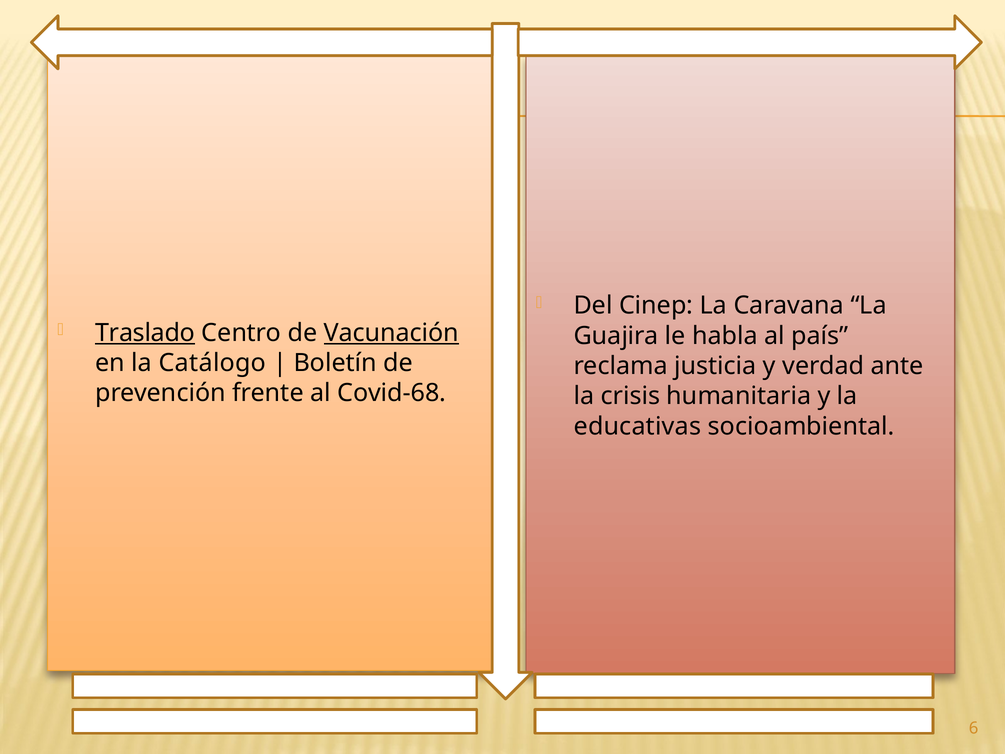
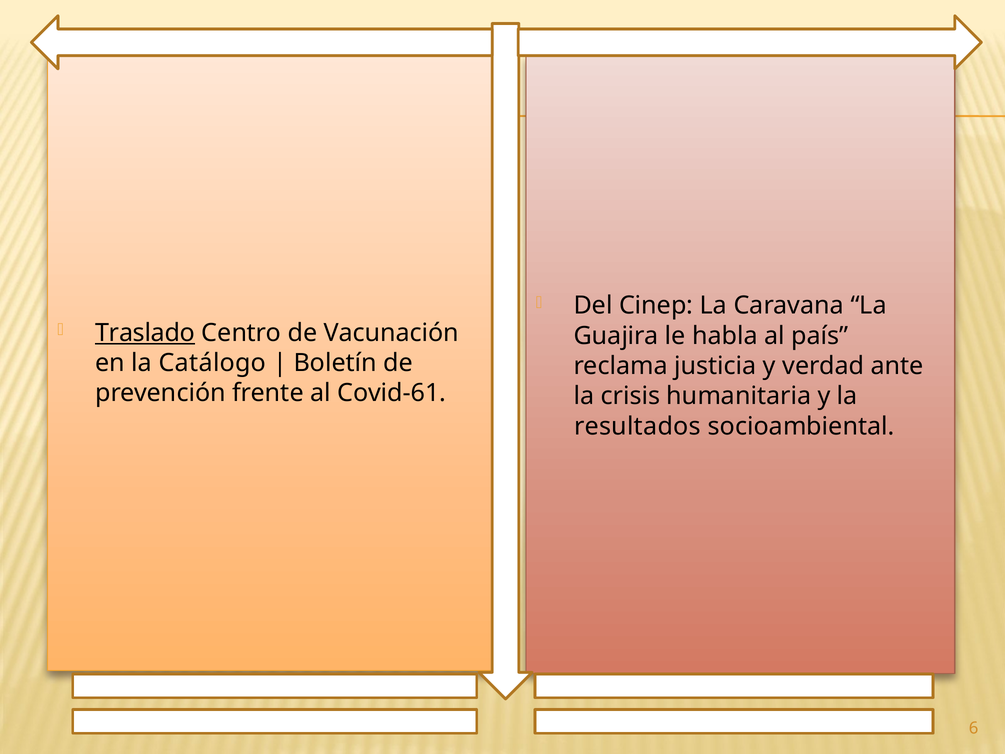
Vacunación underline: present -> none
Covid-68: Covid-68 -> Covid-61
educativas: educativas -> resultados
